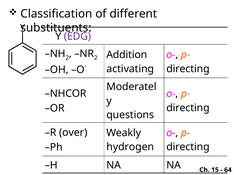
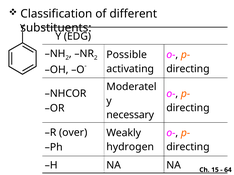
EDG colour: purple -> black
Addition: Addition -> Possible
questions: questions -> necessary
